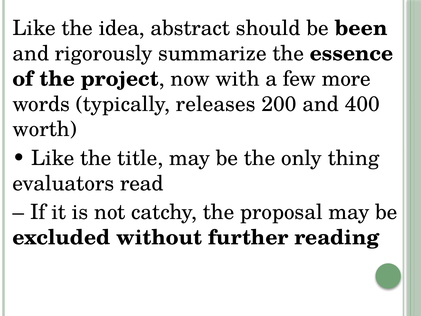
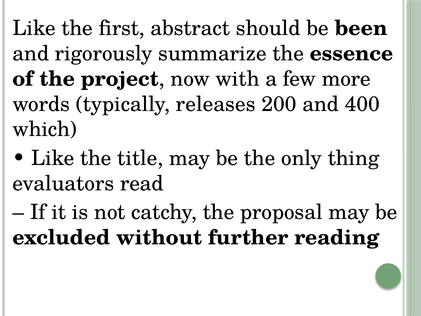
idea: idea -> first
worth: worth -> which
